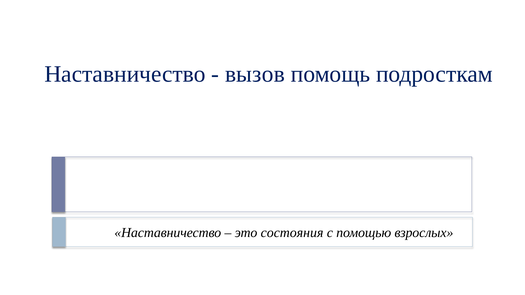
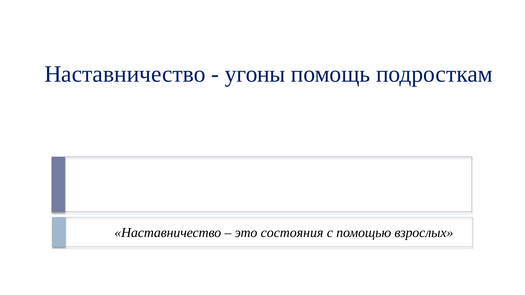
вызов: вызов -> угоны
